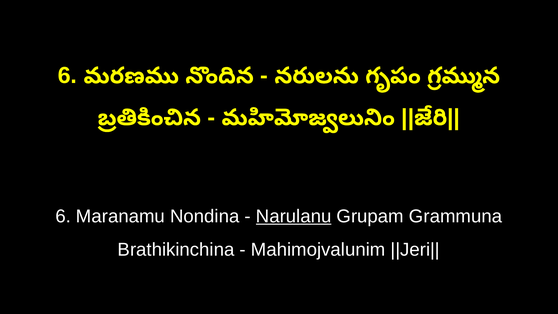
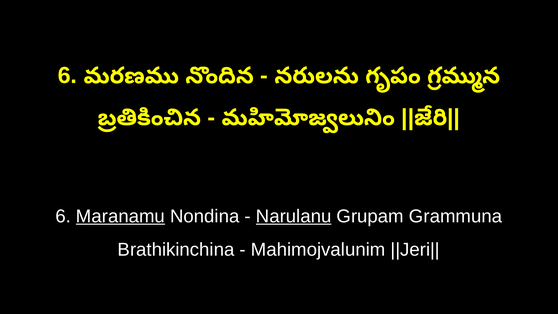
Maranamu underline: none -> present
